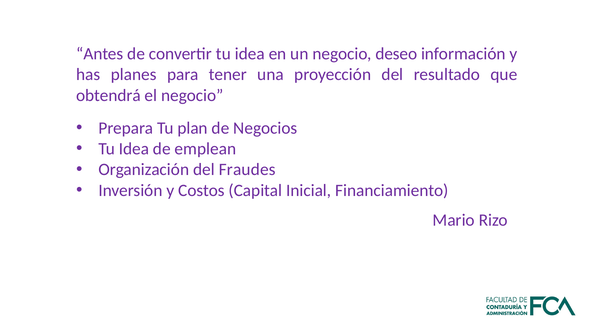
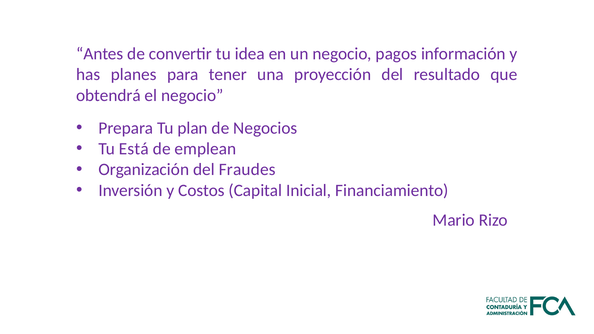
deseo: deseo -> pagos
Idea at (134, 149): Idea -> Está
